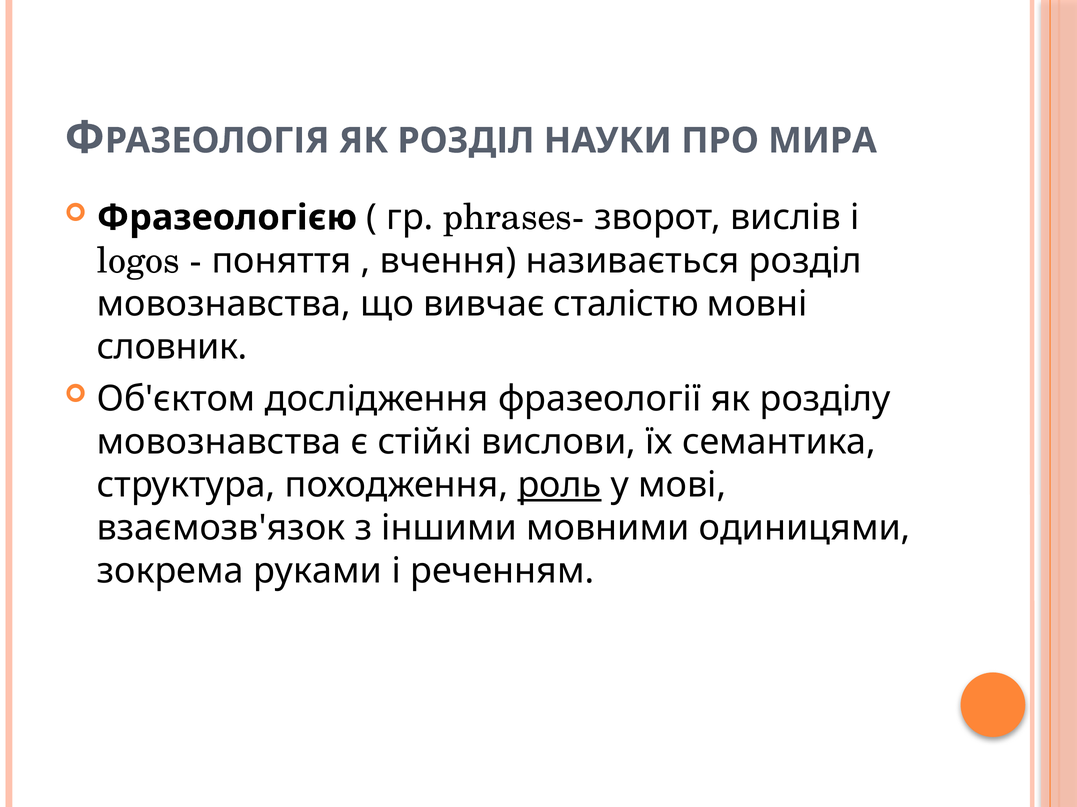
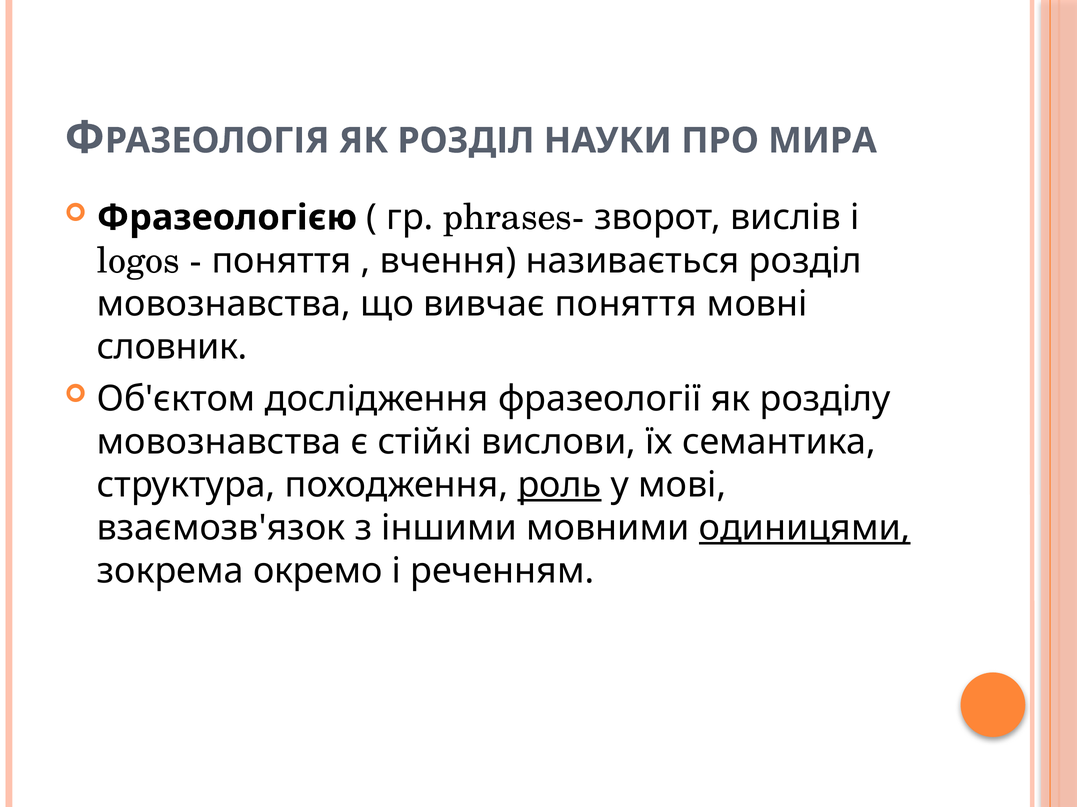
вивчає сталістю: сталістю -> поняття
одиницями underline: none -> present
руками: руками -> окремо
